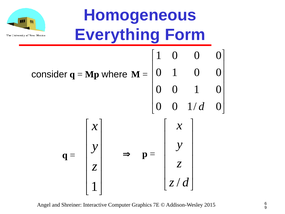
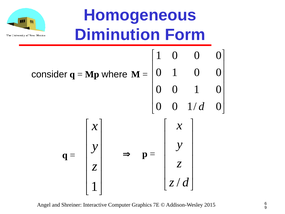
Everything: Everything -> Diminution
